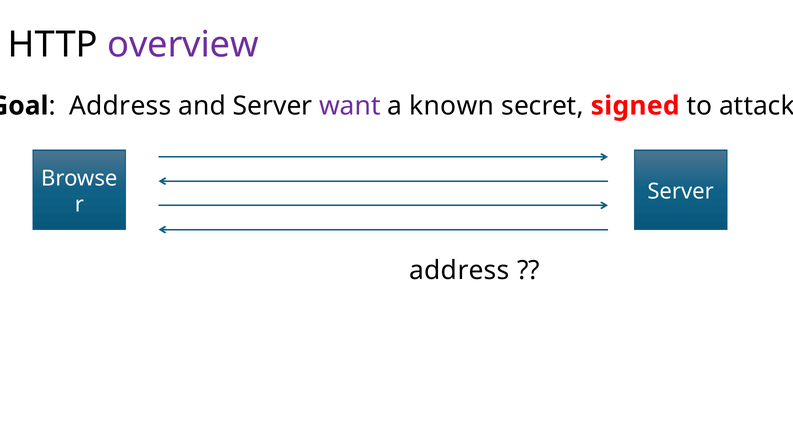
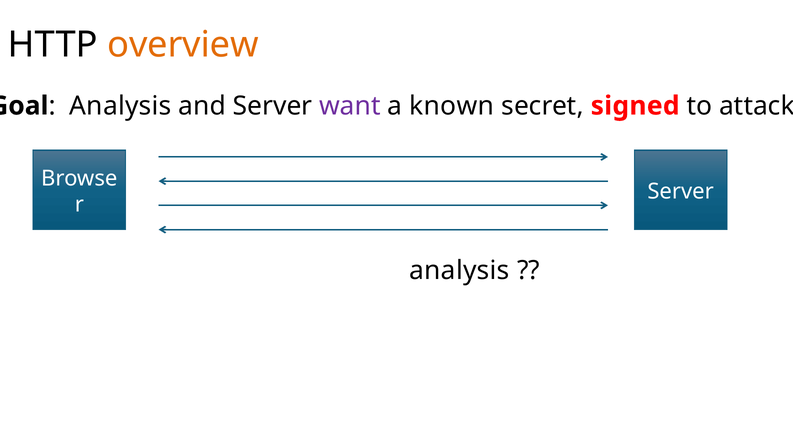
overview colour: purple -> orange
Address at (120, 106): Address -> Analysis
address at (459, 271): address -> analysis
